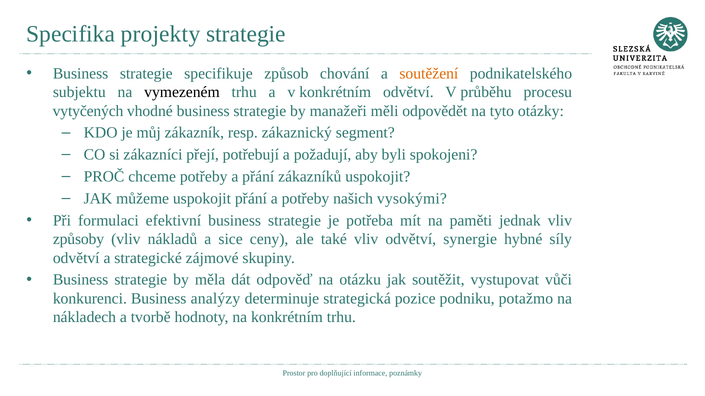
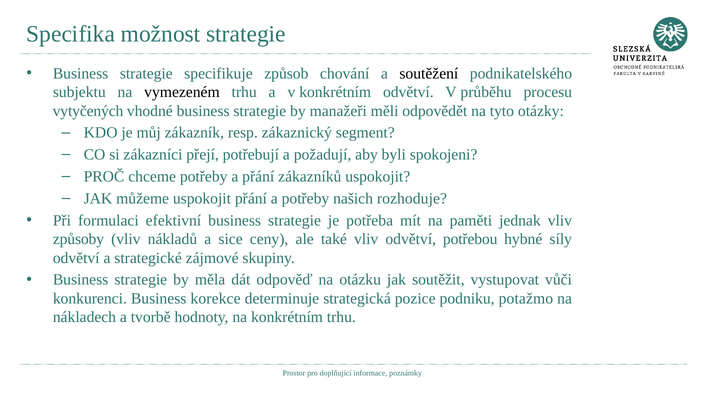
projekty: projekty -> možnost
soutěžení colour: orange -> black
vysokými: vysokými -> rozhoduje
synergie: synergie -> potřebou
analýzy: analýzy -> korekce
